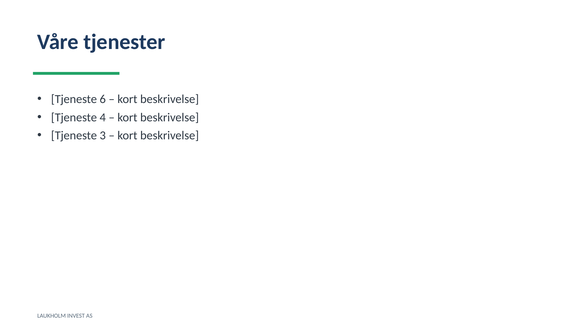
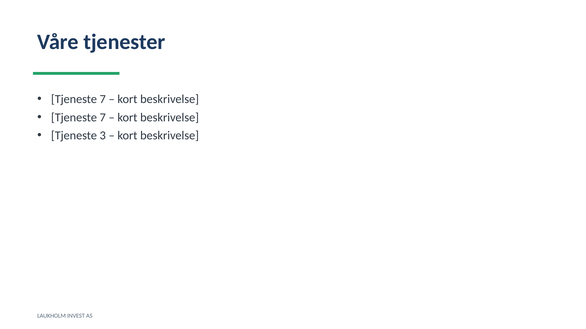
6 at (103, 99): 6 -> 7
4 at (103, 118): 4 -> 7
